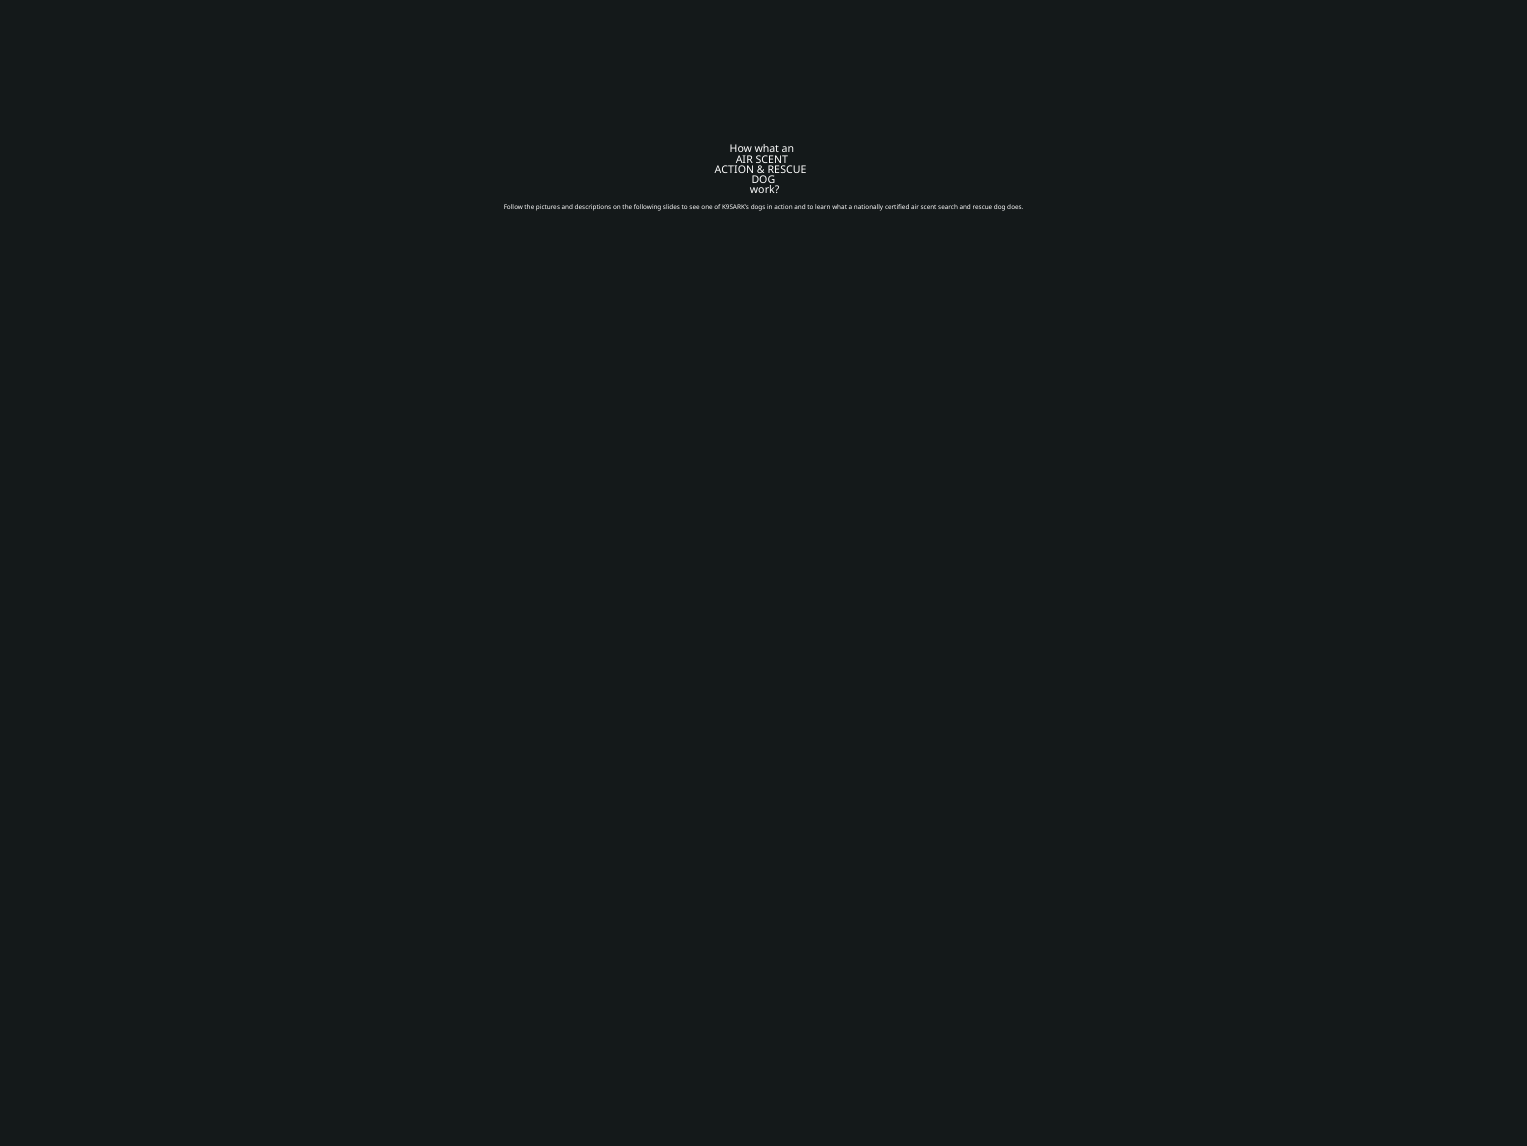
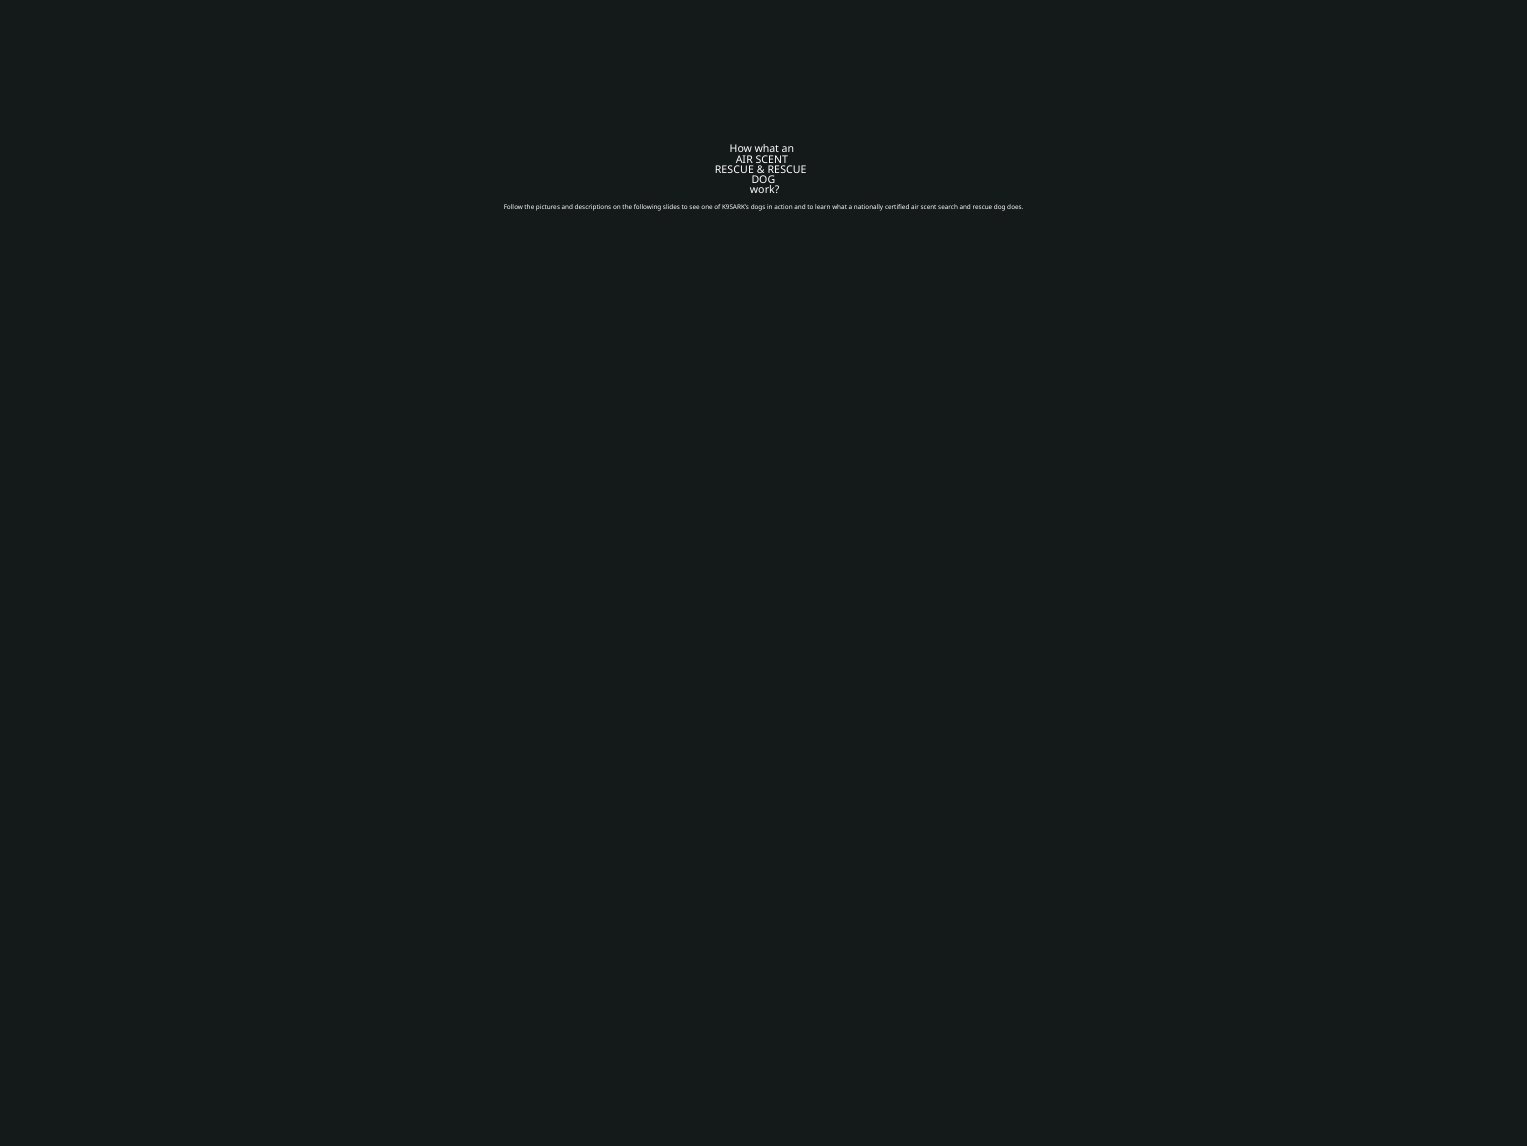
ACTION at (734, 170): ACTION -> RESCUE
